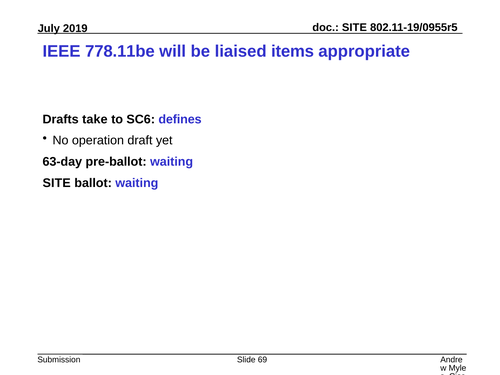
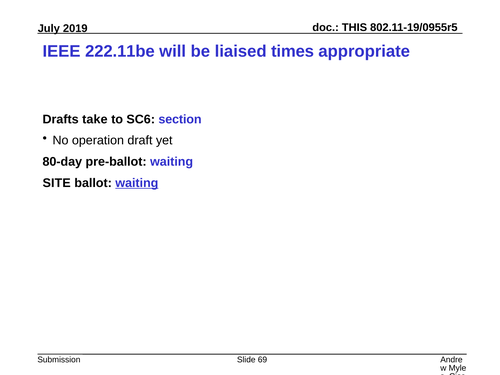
SITE at (354, 27): SITE -> THIS
778.11be: 778.11be -> 222.11be
items: items -> times
defines: defines -> section
63-day: 63-day -> 80-day
waiting at (137, 183) underline: none -> present
